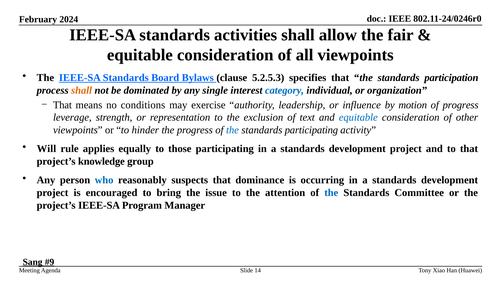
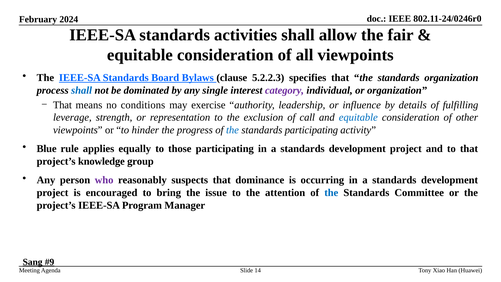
5.2.5.3: 5.2.5.3 -> 5.2.2.3
standards participation: participation -> organization
shall at (82, 90) colour: orange -> blue
category colour: blue -> purple
motion: motion -> details
of progress: progress -> fulfilling
text: text -> call
Will: Will -> Blue
who colour: blue -> purple
